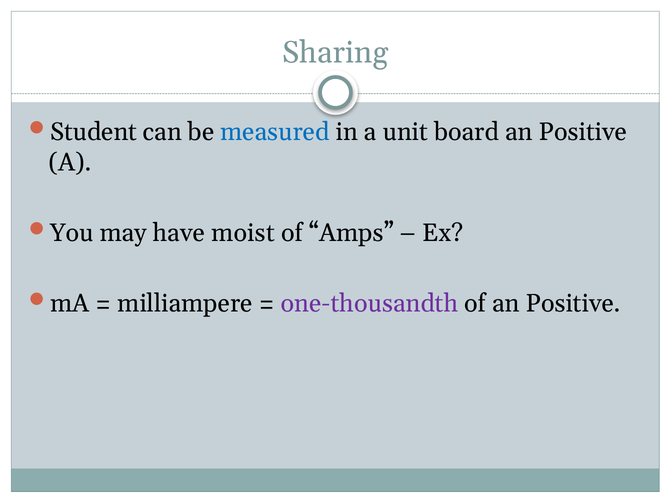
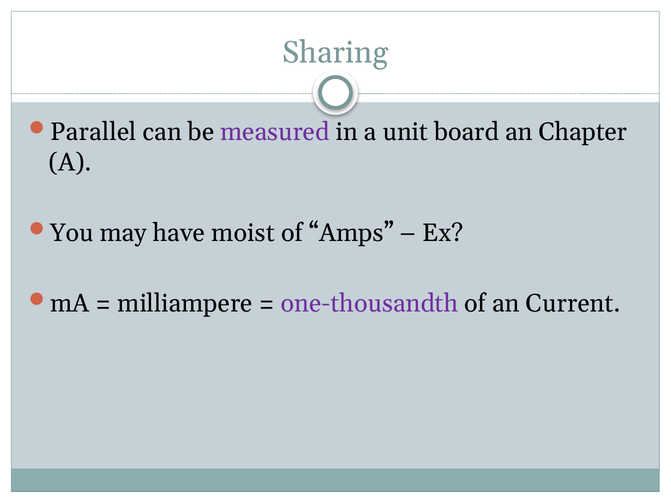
Student: Student -> Parallel
measured colour: blue -> purple
Positive at (583, 132): Positive -> Chapter
of an Positive: Positive -> Current
